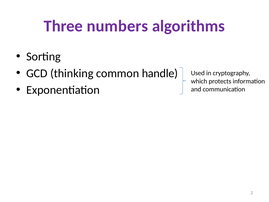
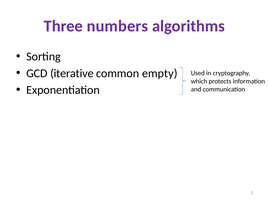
thinking: thinking -> iterative
handle: handle -> empty
